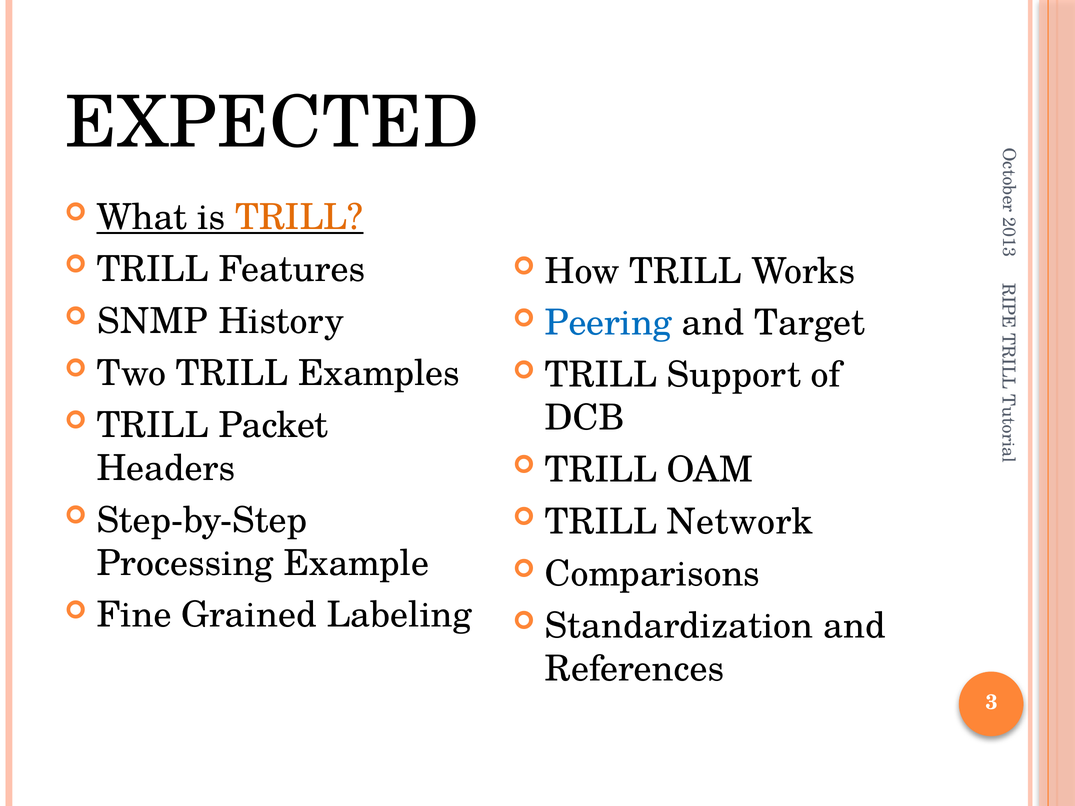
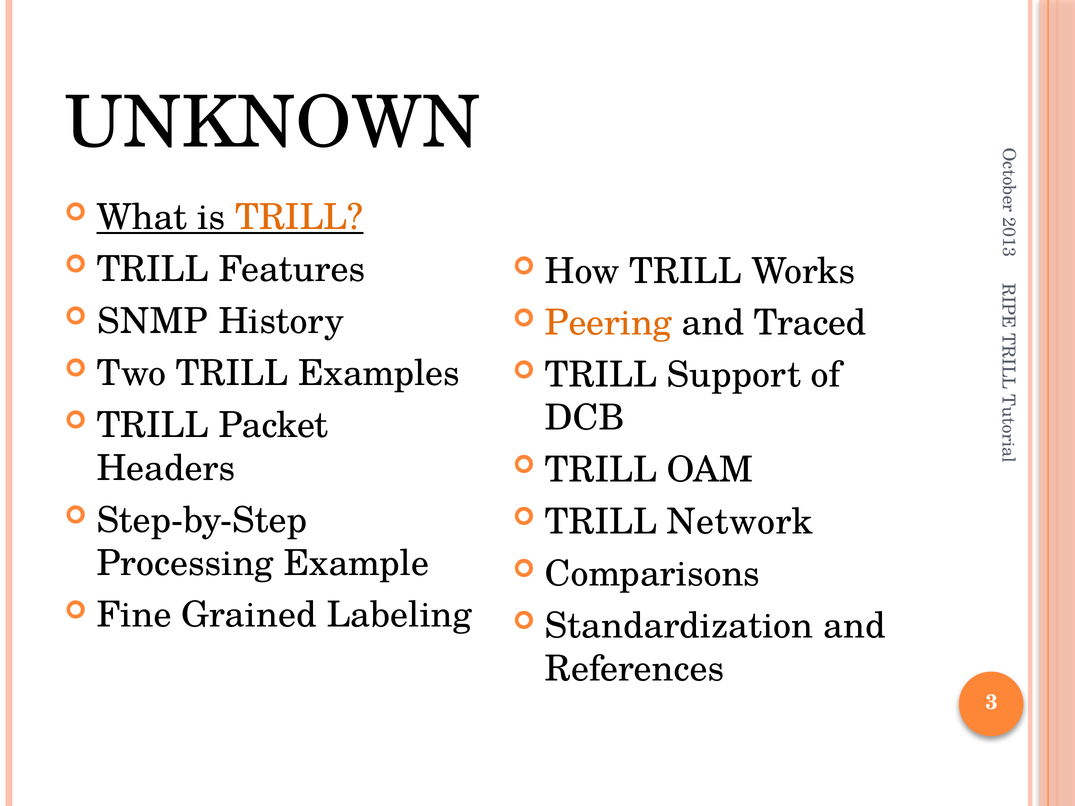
EXPECTED: EXPECTED -> UNKNOWN
Peering colour: blue -> orange
Target: Target -> Traced
